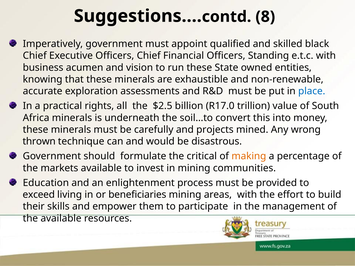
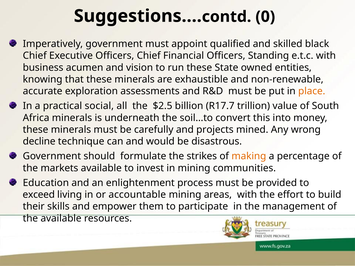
8: 8 -> 0
place colour: blue -> orange
rights: rights -> social
R17.0: R17.0 -> R17.7
thrown: thrown -> decline
critical: critical -> strikes
beneficiaries: beneficiaries -> accountable
